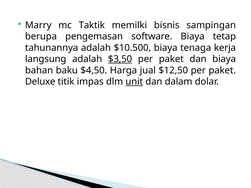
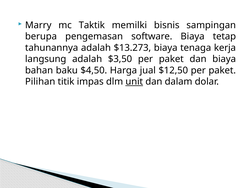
$10.500: $10.500 -> $13.273
$3,50 underline: present -> none
Deluxe: Deluxe -> Pilihan
